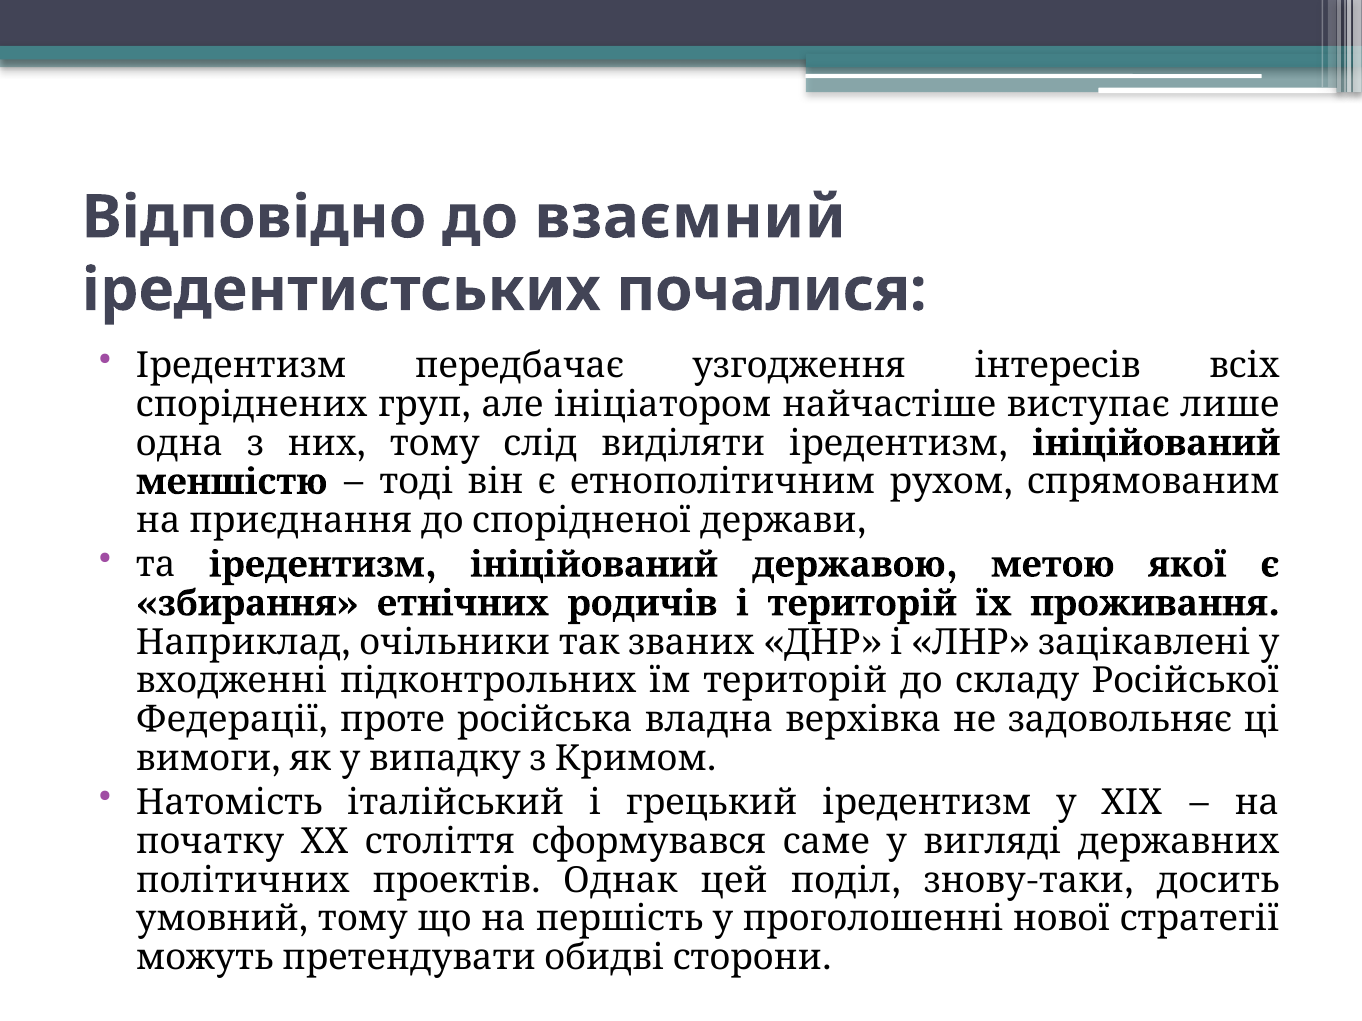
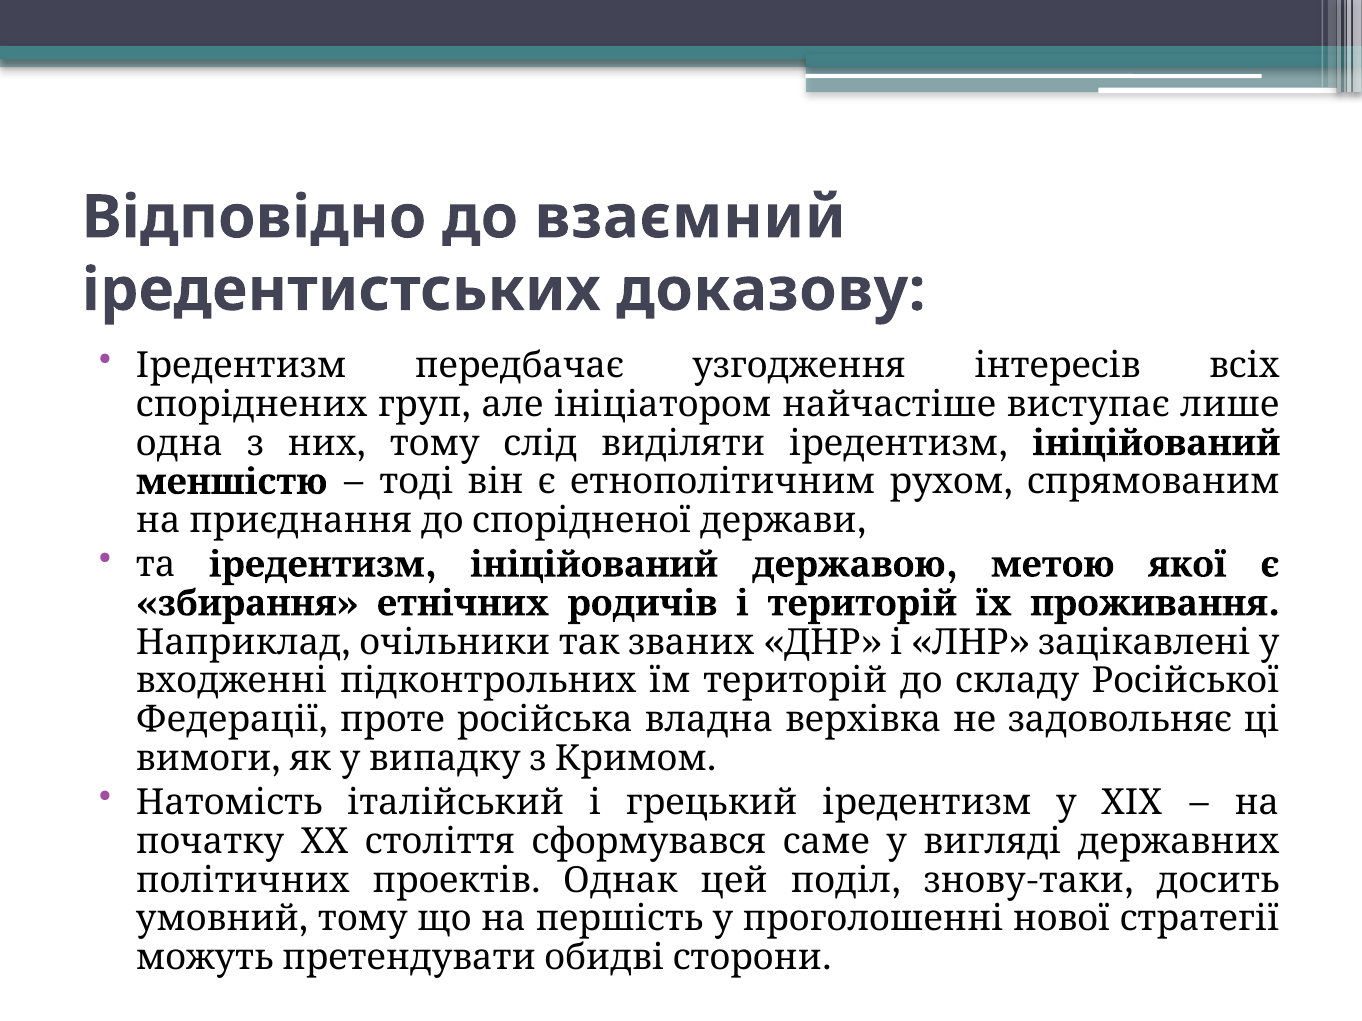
почалися: почалися -> доказову
